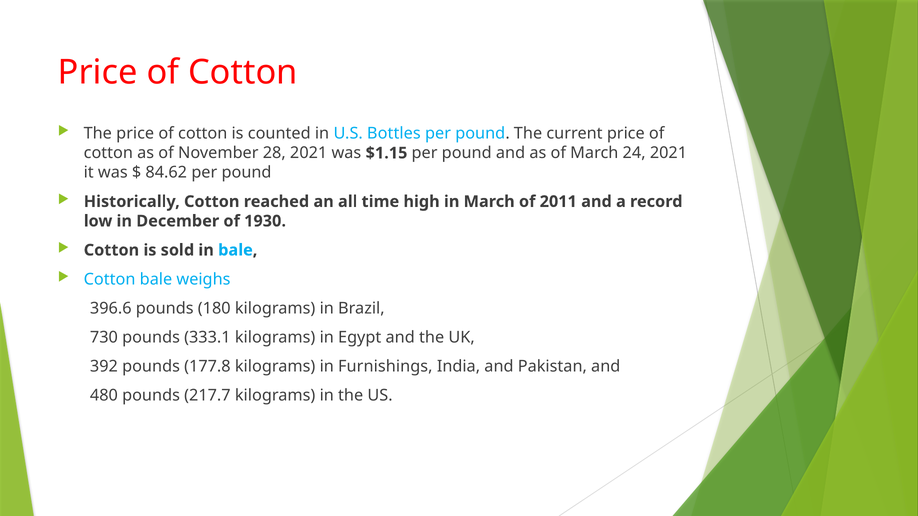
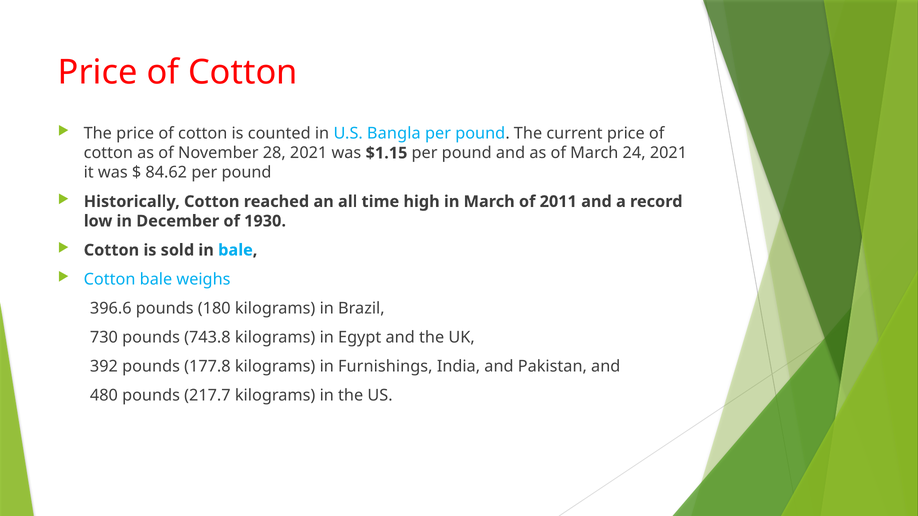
Bottles: Bottles -> Bangla
333.1: 333.1 -> 743.8
